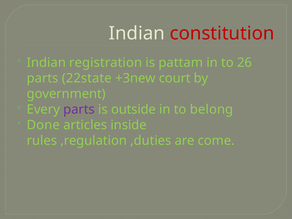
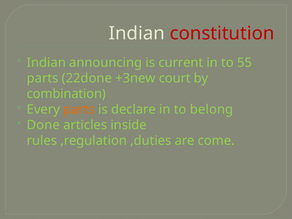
registration: registration -> announcing
pattam: pattam -> current
26: 26 -> 55
22state: 22state -> 22done
government: government -> combination
parts at (79, 109) colour: purple -> orange
outside: outside -> declare
